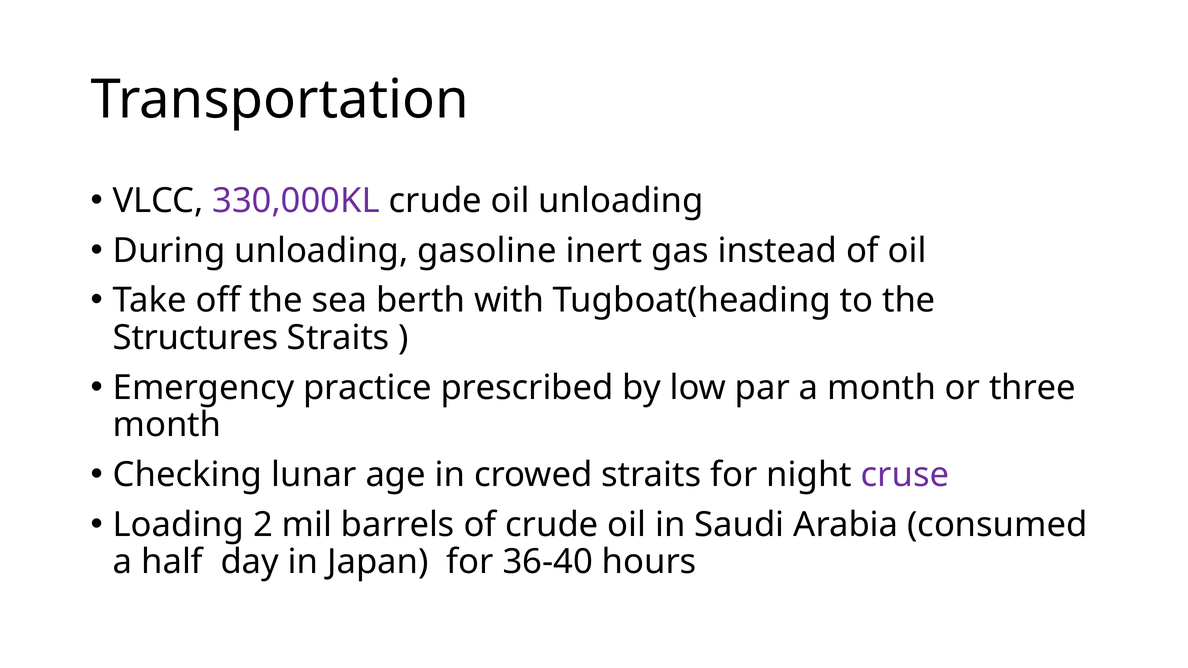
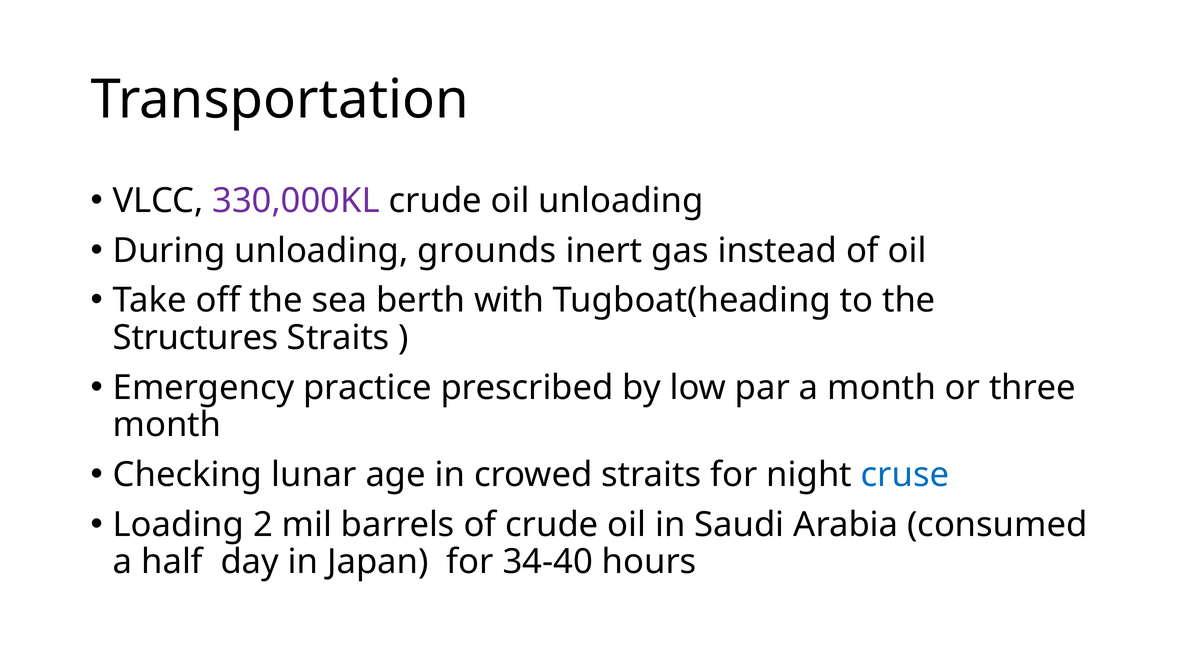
gasoline: gasoline -> grounds
cruse colour: purple -> blue
36-40: 36-40 -> 34-40
